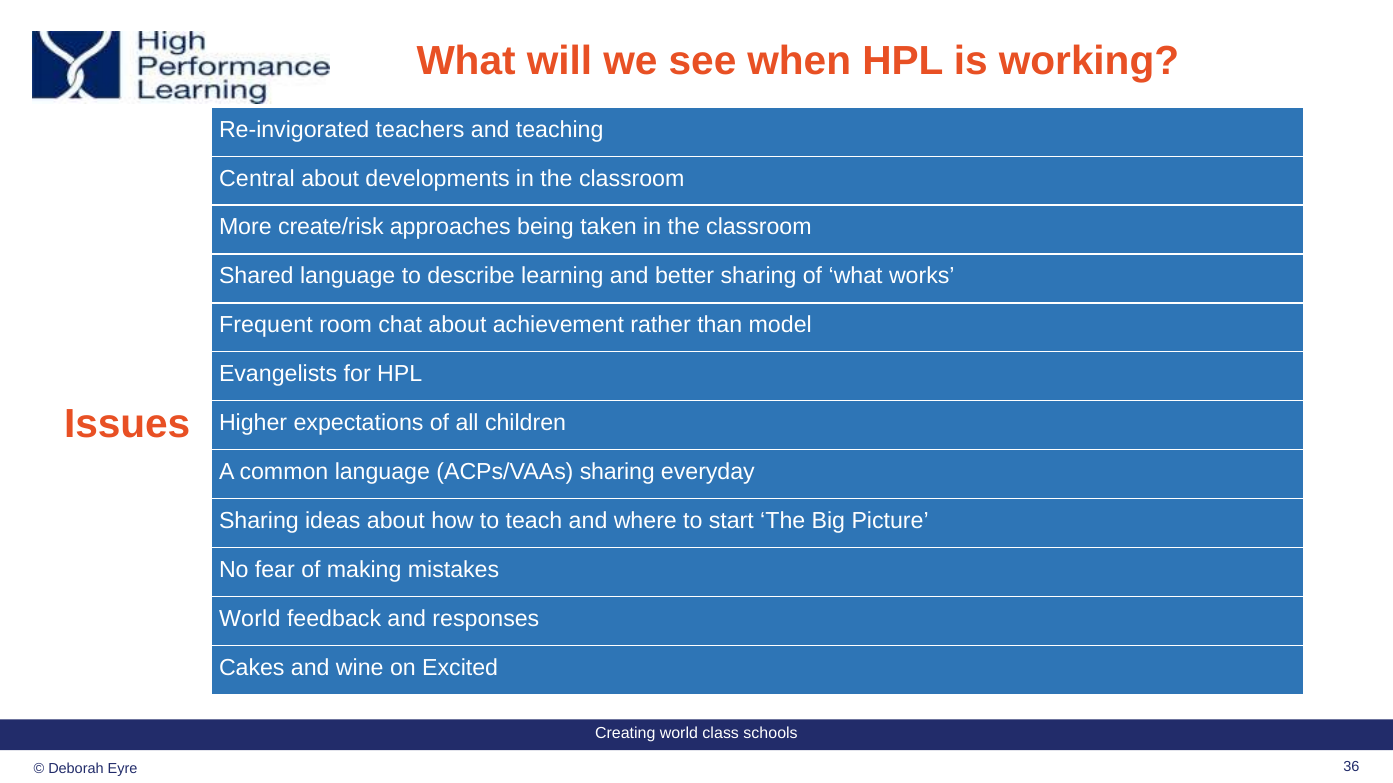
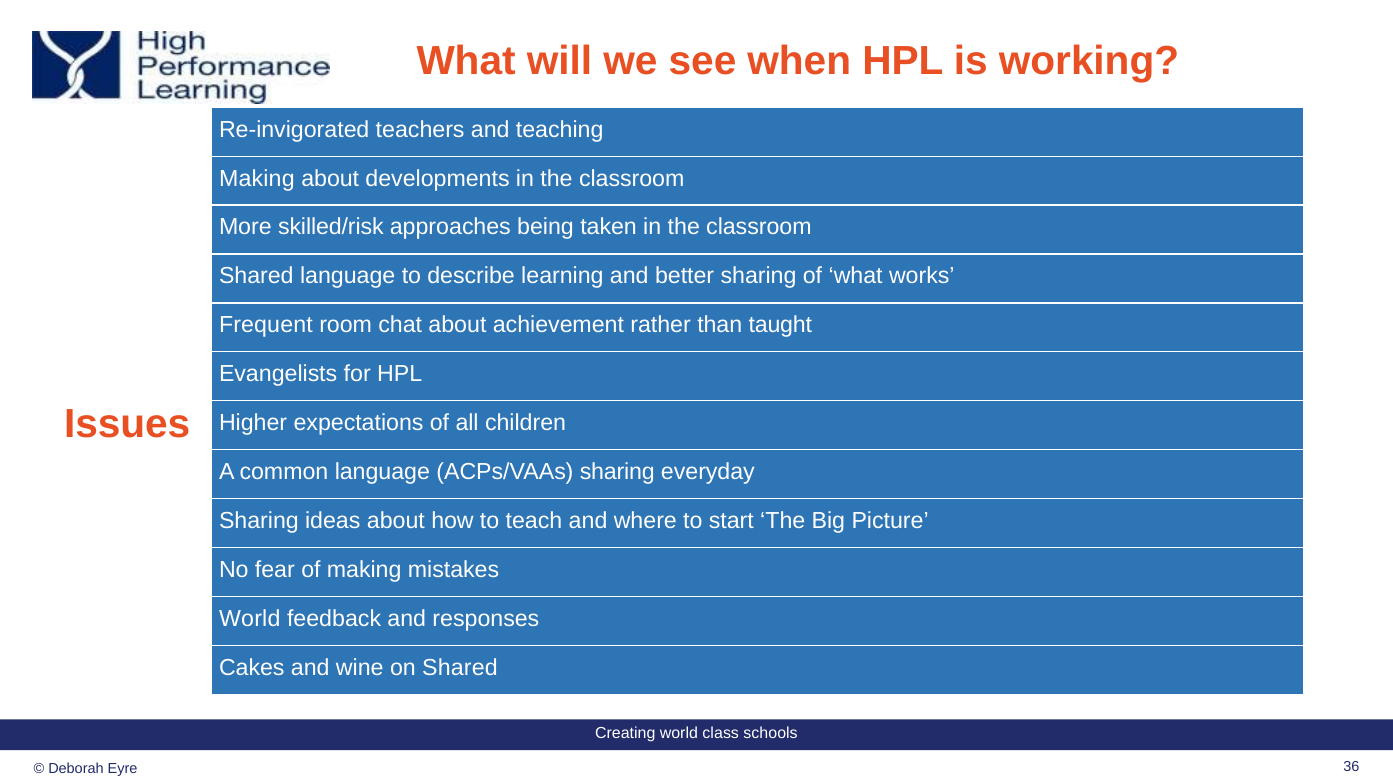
Central at (257, 179): Central -> Making
create/risk: create/risk -> skilled/risk
model: model -> taught
on Excited: Excited -> Shared
